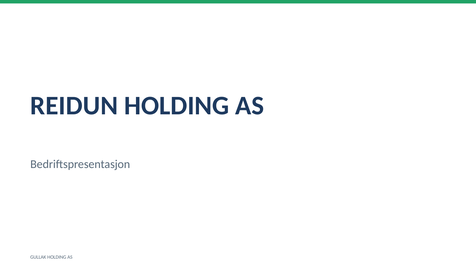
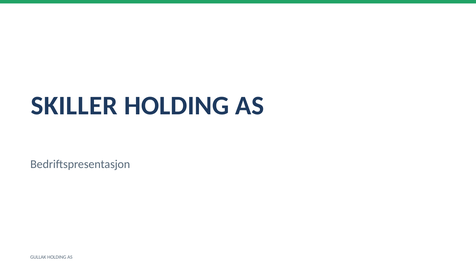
REIDUN: REIDUN -> SKILLER
